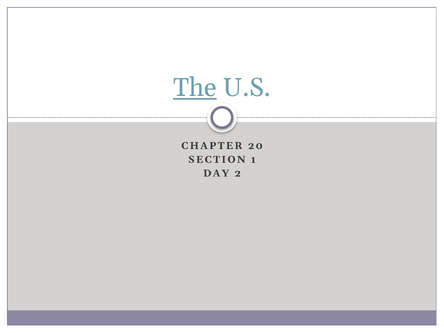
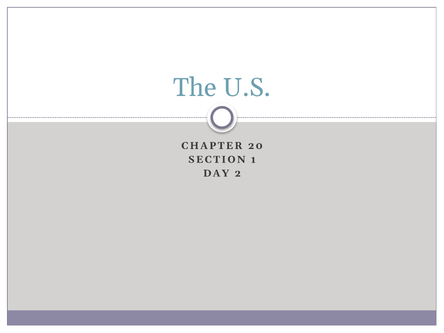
The underline: present -> none
